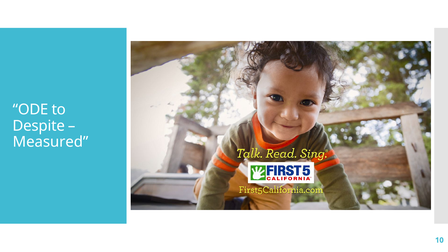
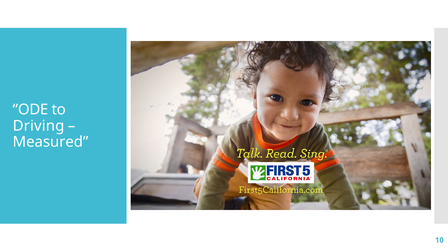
Despite: Despite -> Driving
